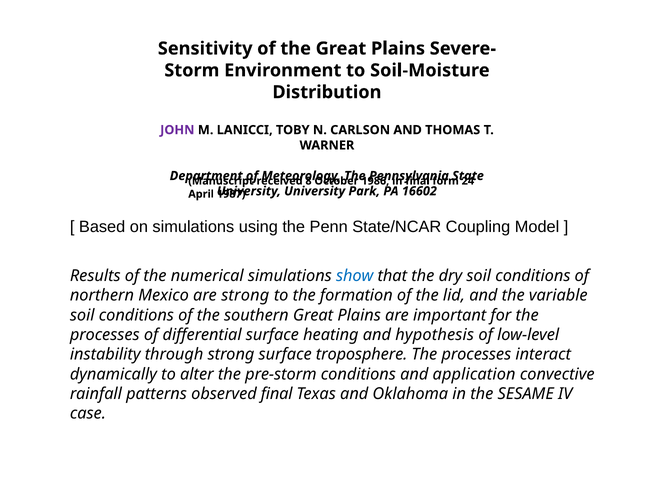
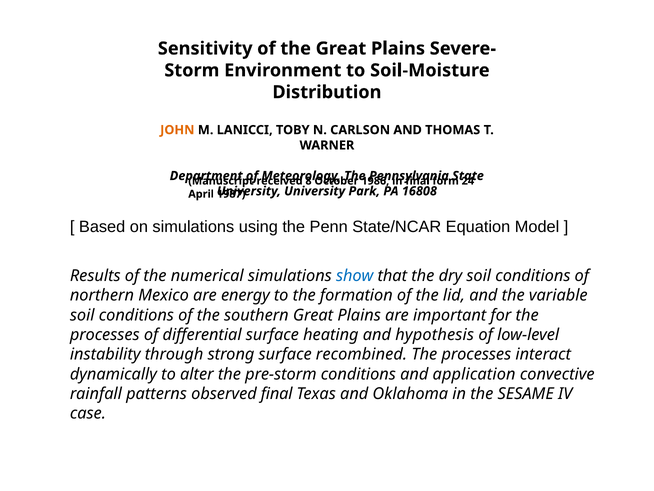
JOHN colour: purple -> orange
16602: 16602 -> 16808
Coupling: Coupling -> Equation
are strong: strong -> energy
troposphere: troposphere -> recombined
